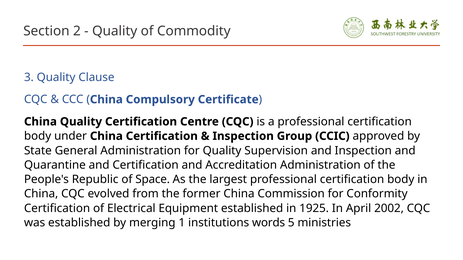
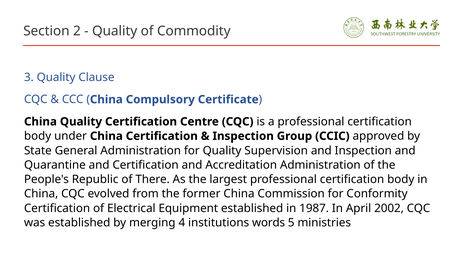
Space: Space -> There
1925: 1925 -> 1987
1: 1 -> 4
